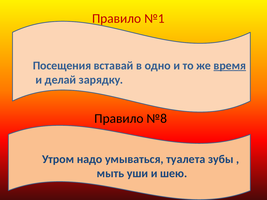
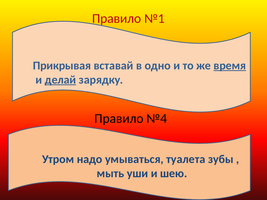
Посещения: Посещения -> Прикрывая
делай underline: none -> present
№8: №8 -> №4
